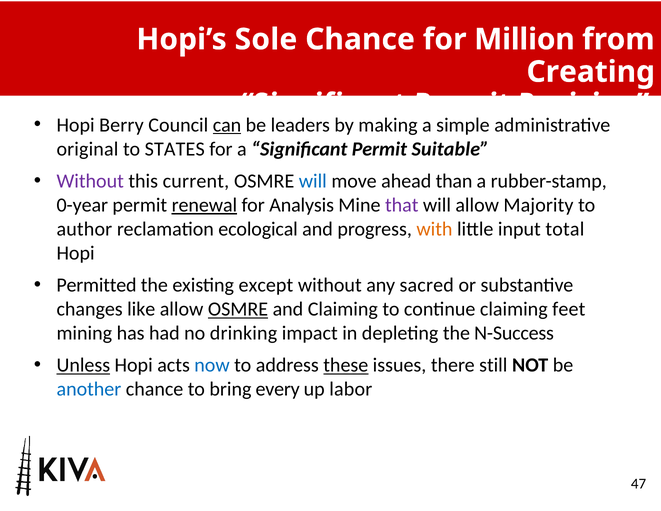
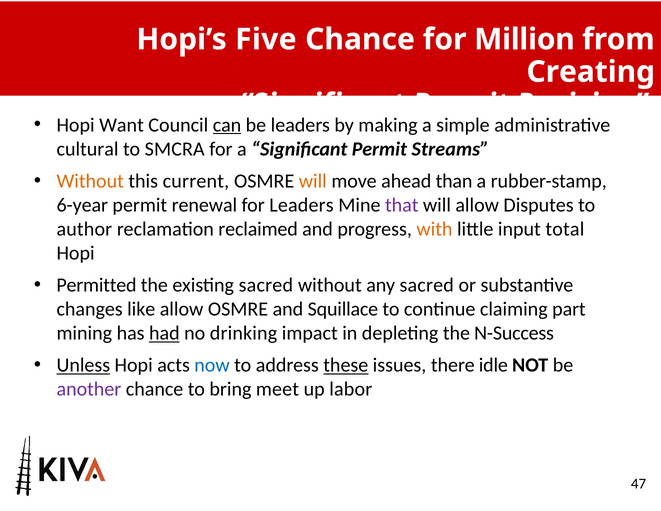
Sole: Sole -> Five
Berry: Berry -> Want
original: original -> cultural
STATES: STATES -> SMCRA
Suitable: Suitable -> Streams
Without at (90, 181) colour: purple -> orange
will at (313, 181) colour: blue -> orange
0-year: 0-year -> 6-year
renewal underline: present -> none
for Analysis: Analysis -> Leaders
Majority: Majority -> Disputes
ecological: ecological -> reclaimed
existing except: except -> sacred
OSMRE at (238, 309) underline: present -> none
and Claiming: Claiming -> Squillace
feet: feet -> part
had underline: none -> present
still: still -> idle
another colour: blue -> purple
every: every -> meet
